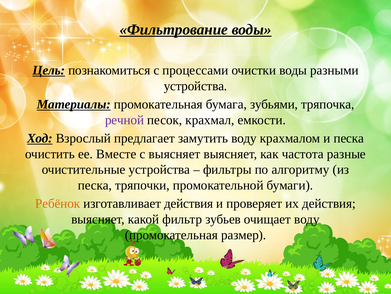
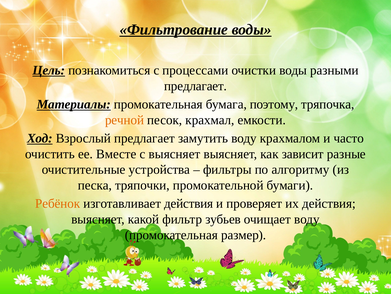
устройства at (196, 86): устройства -> предлагает
зубьями: зубьями -> поэтому
речной colour: purple -> orange
и песка: песка -> часто
частота: частота -> зависит
